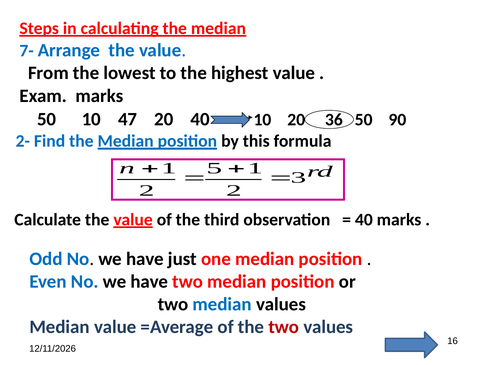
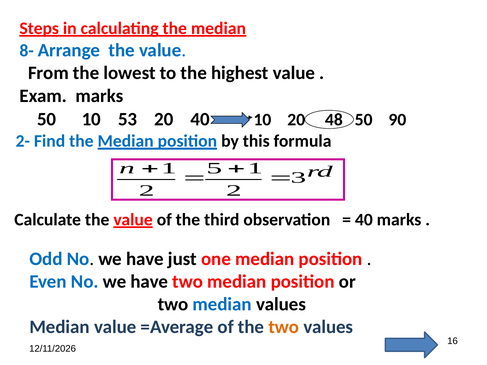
7-: 7- -> 8-
47: 47 -> 53
36: 36 -> 48
two at (284, 327) colour: red -> orange
